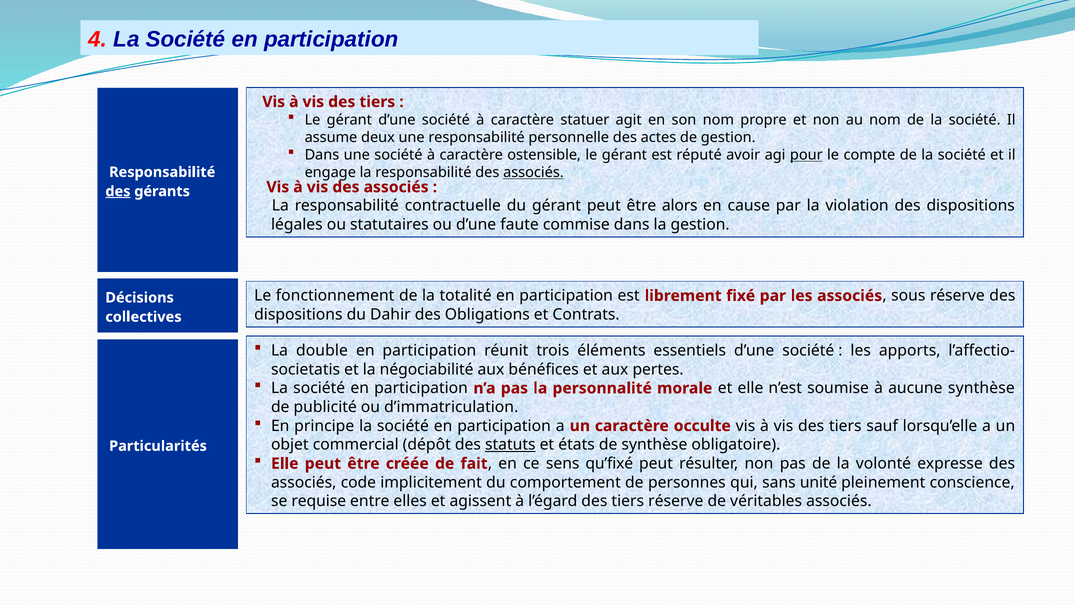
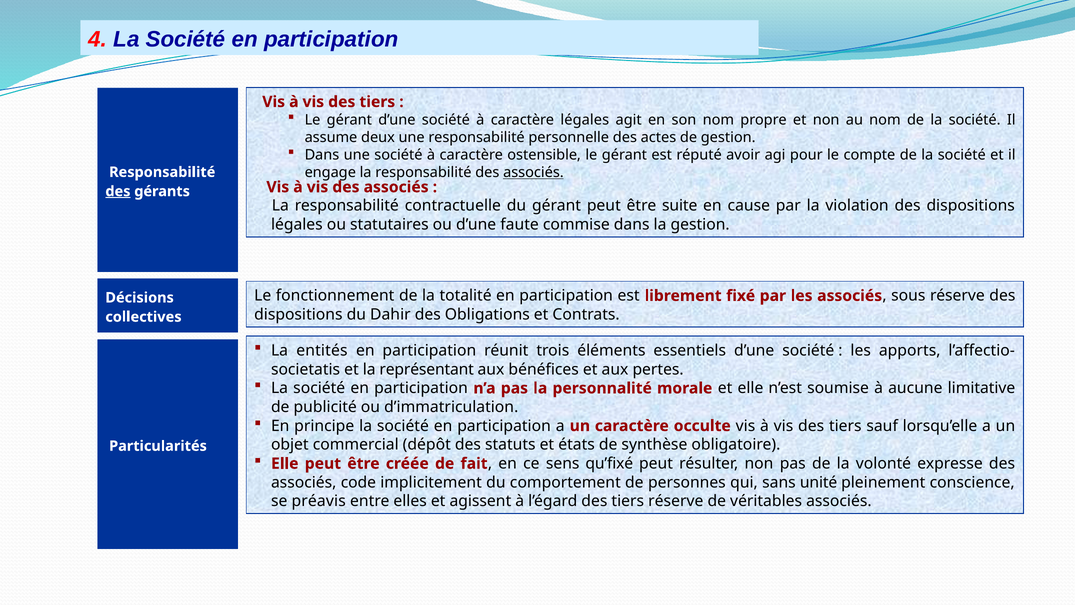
caractère statuer: statuer -> légales
pour underline: present -> none
alors: alors -> suite
double: double -> entités
négociabilité: négociabilité -> représentant
aucune synthèse: synthèse -> limitative
statuts underline: present -> none
requise: requise -> préavis
